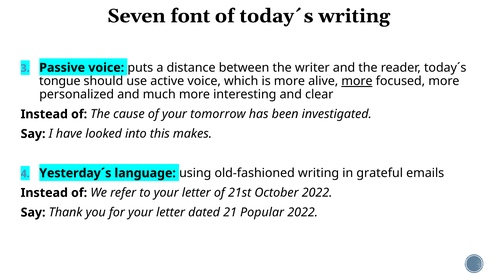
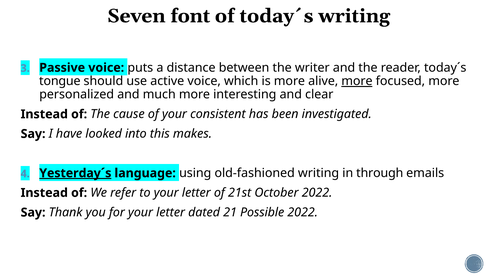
tomorrow: tomorrow -> consistent
Yesterday´s underline: none -> present
grateful: grateful -> through
Popular: Popular -> Possible
